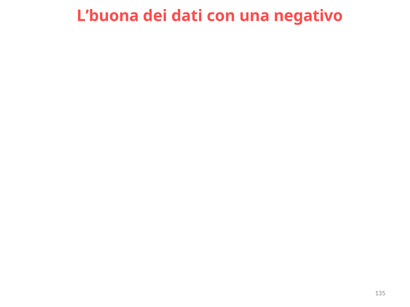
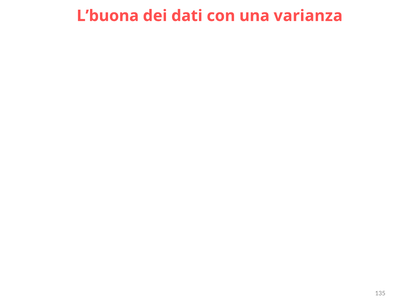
negativo: negativo -> varianza
